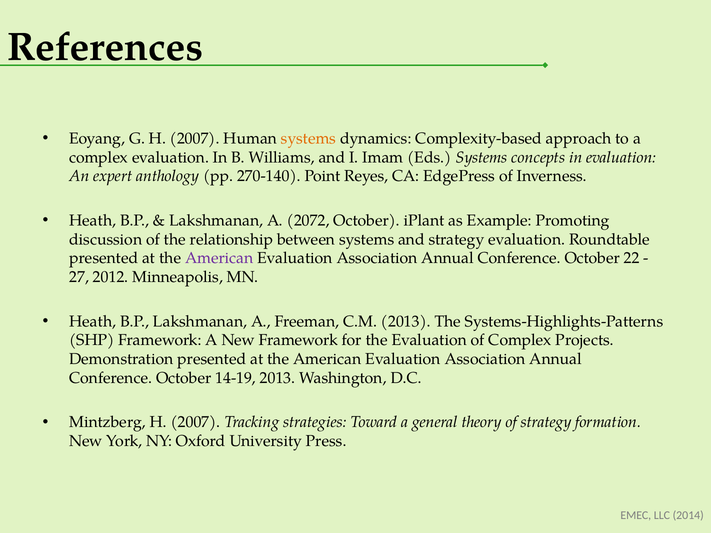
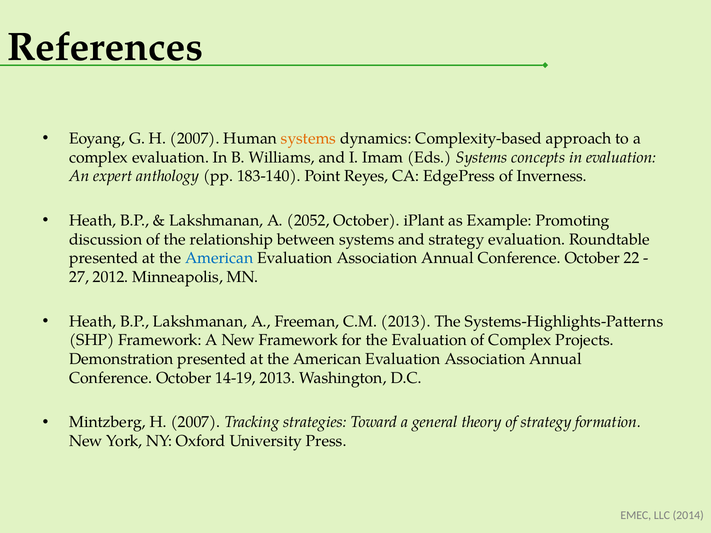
270-140: 270-140 -> 183-140
2072: 2072 -> 2052
American at (219, 258) colour: purple -> blue
